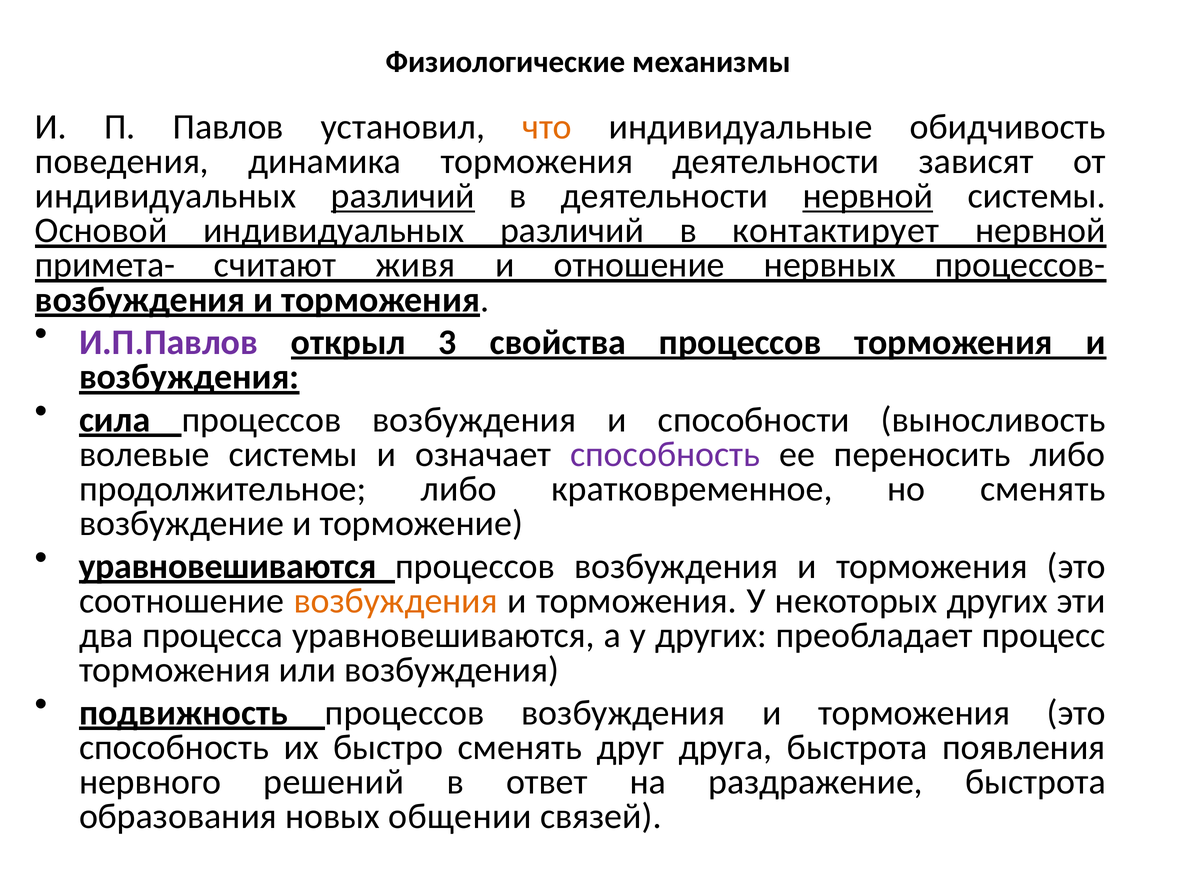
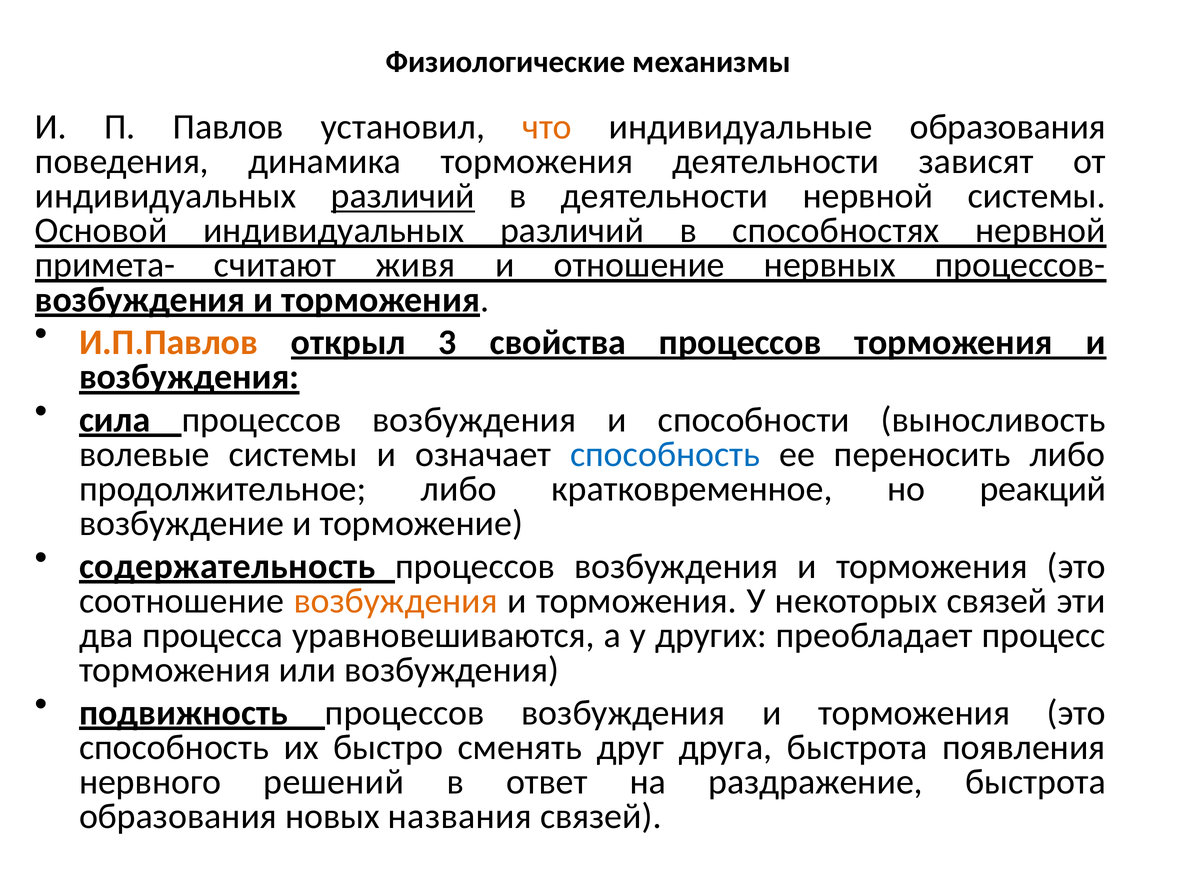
индивидуальные обидчивость: обидчивость -> образования
нервной at (868, 196) underline: present -> none
контактирует: контактирует -> способностях
И.П.Павлов colour: purple -> orange
способность at (665, 454) colour: purple -> blue
но сменять: сменять -> реакций
уравновешиваются at (228, 566): уравновешиваются -> содержательность
некоторых других: других -> связей
общении: общении -> названия
